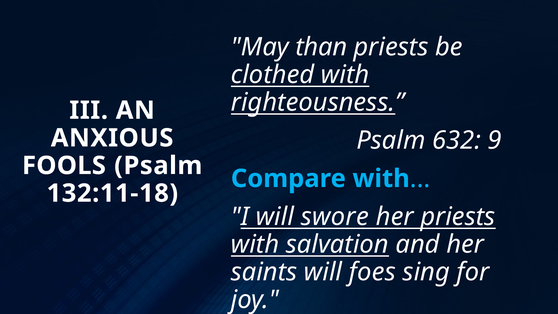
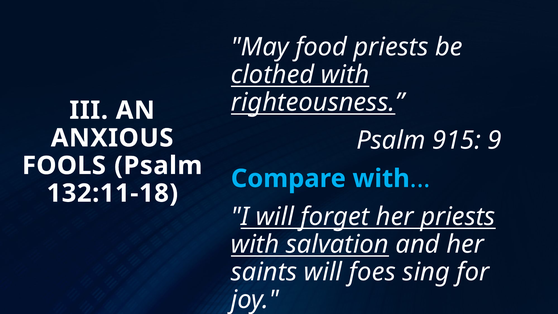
than: than -> food
632: 632 -> 915
swore: swore -> forget
